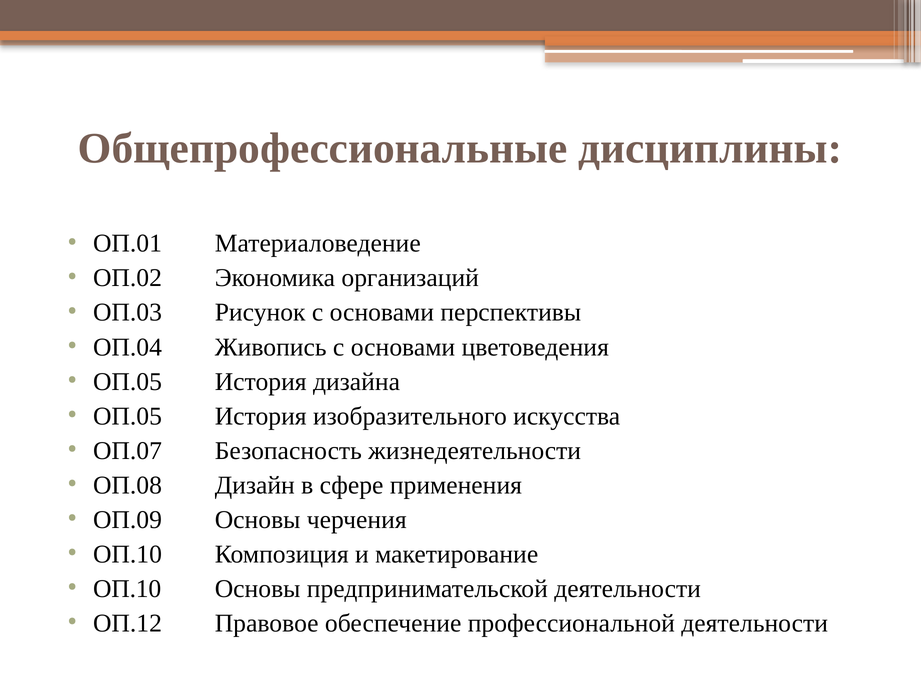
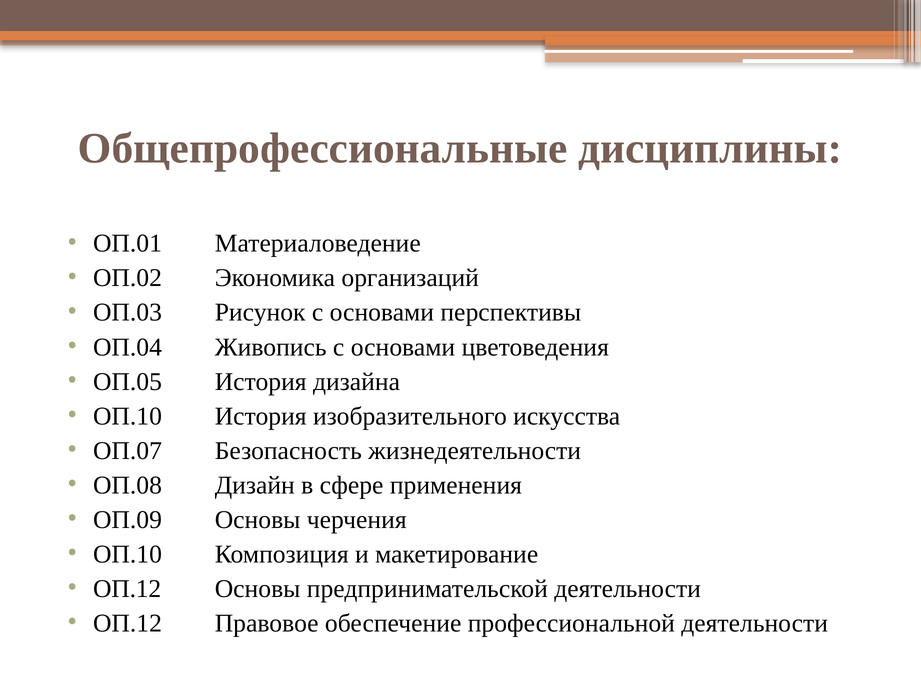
ОП.05 at (127, 417): ОП.05 -> ОП.10
ОП.10 at (127, 589): ОП.10 -> ОП.12
